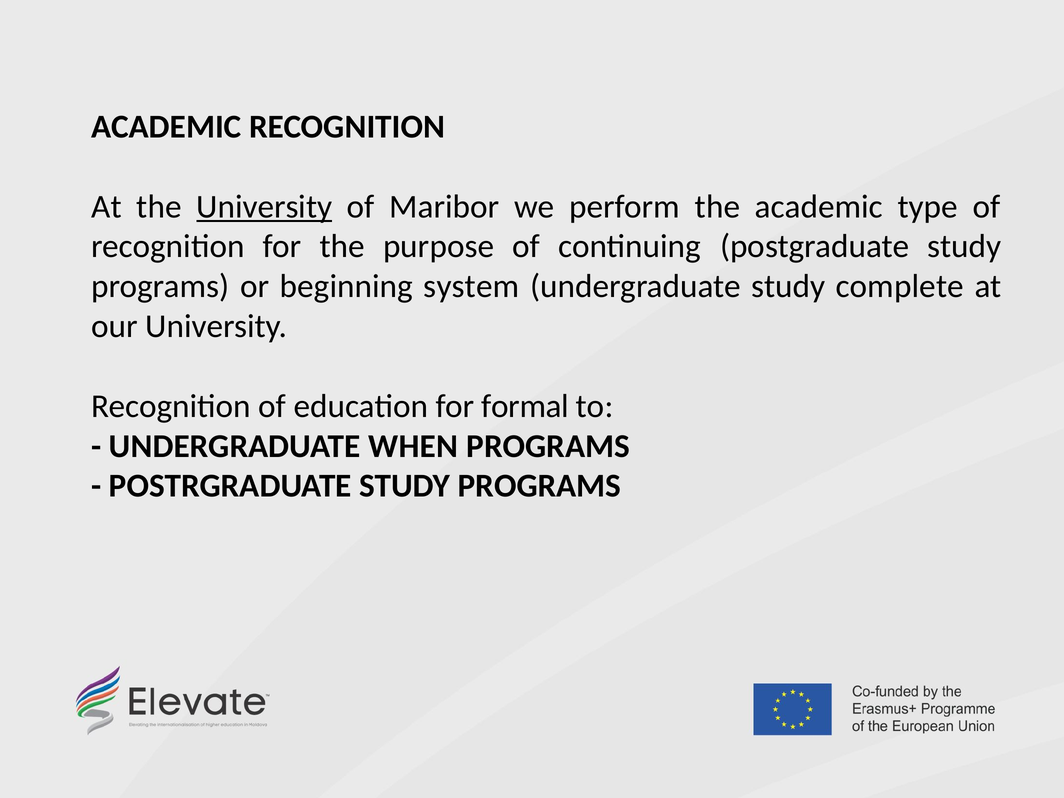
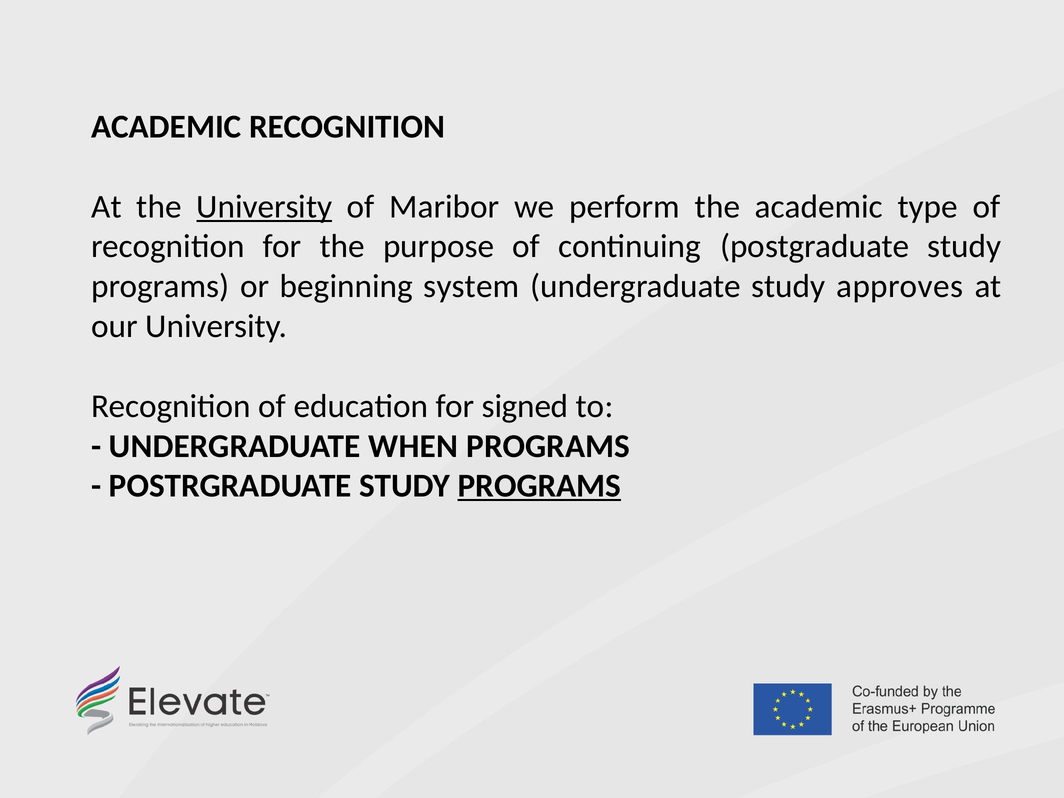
complete: complete -> approves
formal: formal -> signed
PROGRAMS at (539, 486) underline: none -> present
